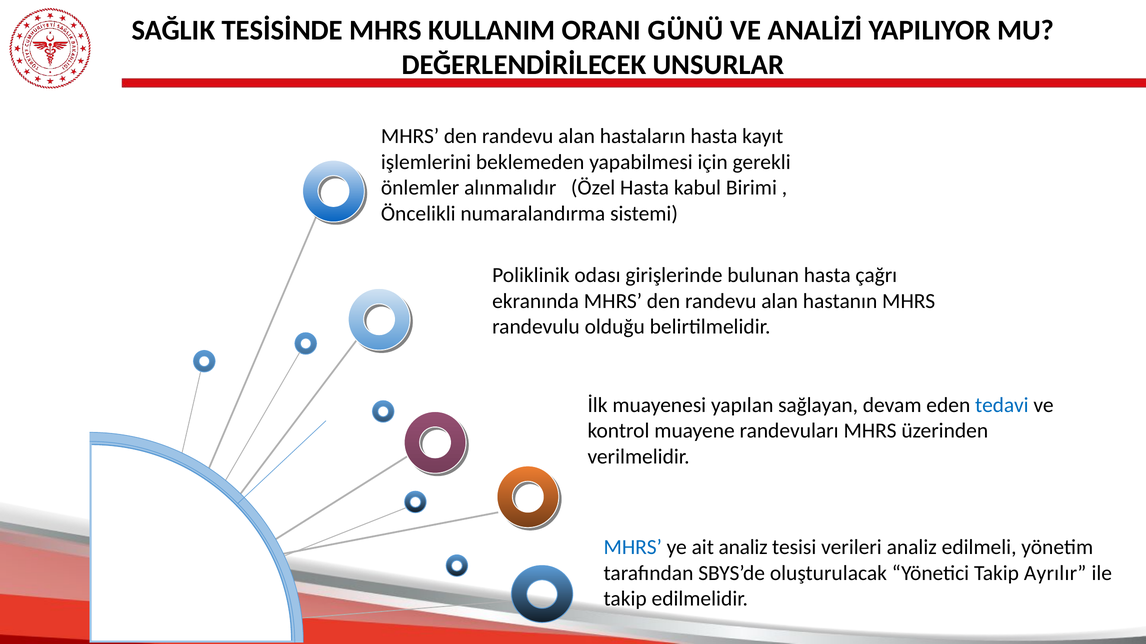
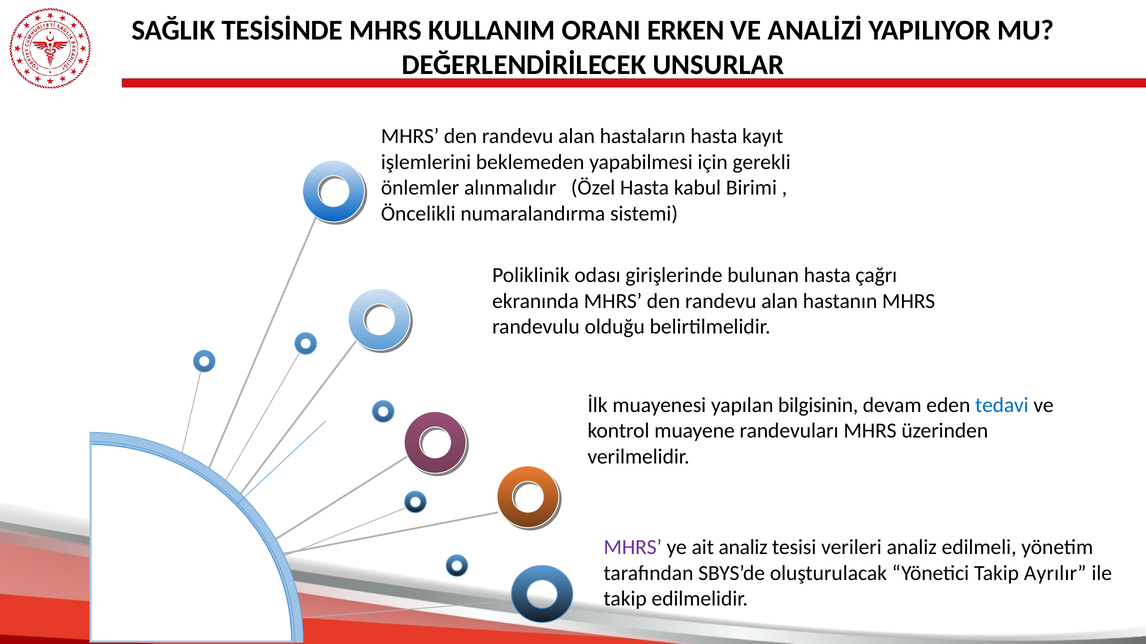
GÜNÜ: GÜNÜ -> ERKEN
sağlayan: sağlayan -> bilgisinin
MHRS at (633, 548) colour: blue -> purple
